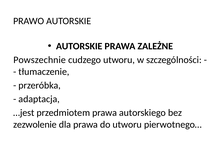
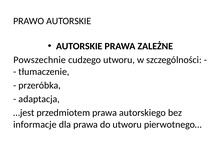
zezwolenie: zezwolenie -> informacje
